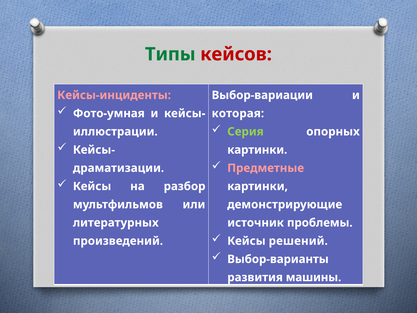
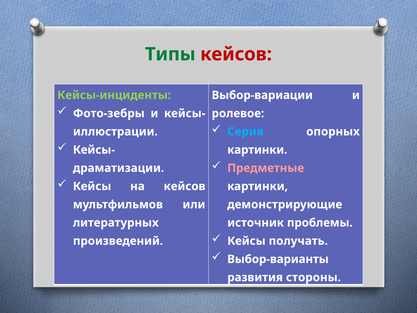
Кейсы-инциденты colour: pink -> light green
Фото-умная: Фото-умная -> Фото-зебры
которая: которая -> ролевое
Серия colour: light green -> light blue
на разбор: разбор -> кейсов
решений: решений -> получать
машины: машины -> стороны
